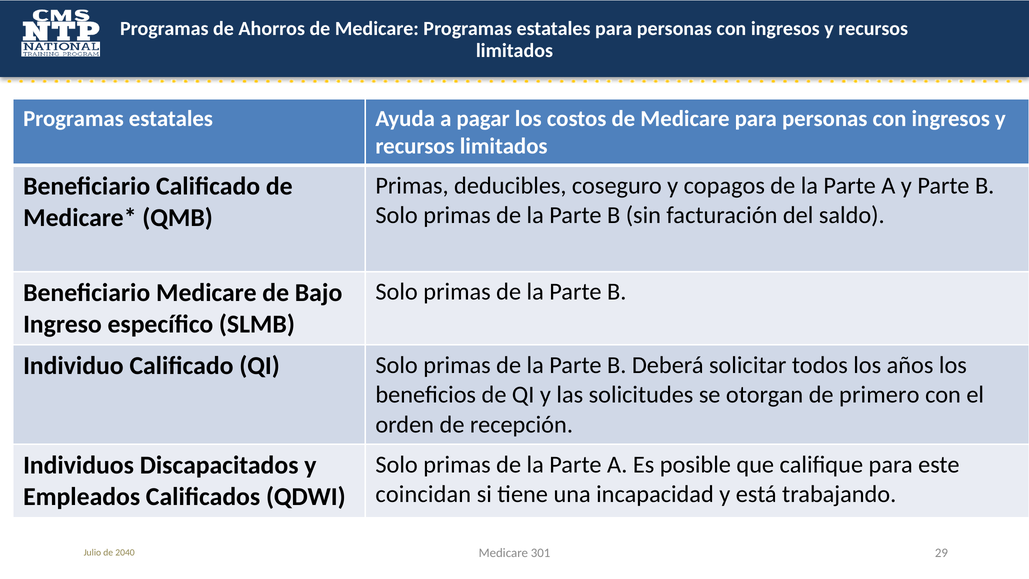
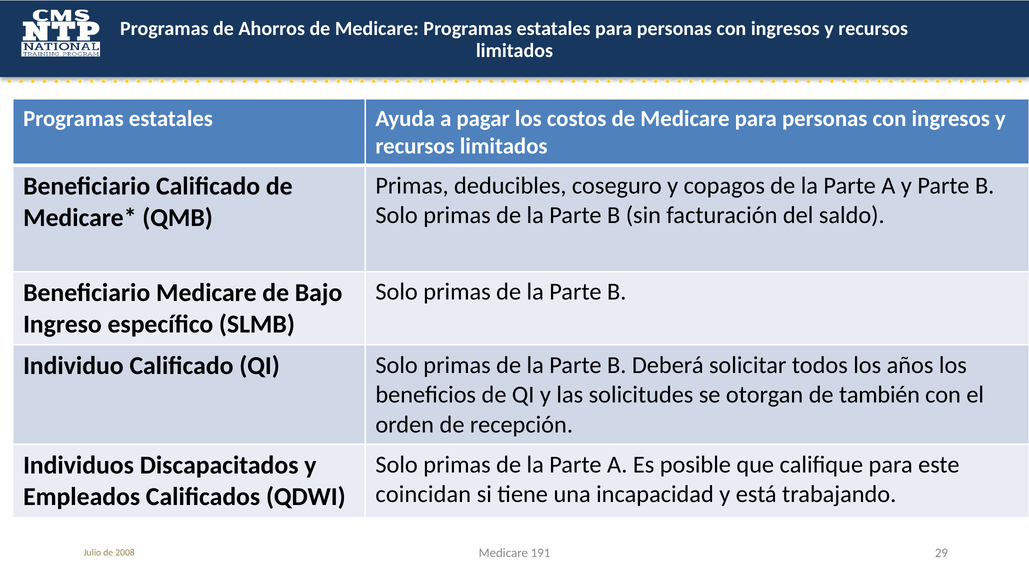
primero: primero -> también
301: 301 -> 191
2040: 2040 -> 2008
